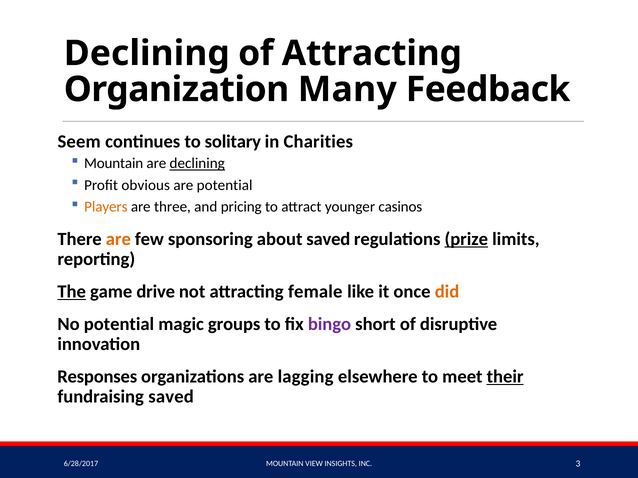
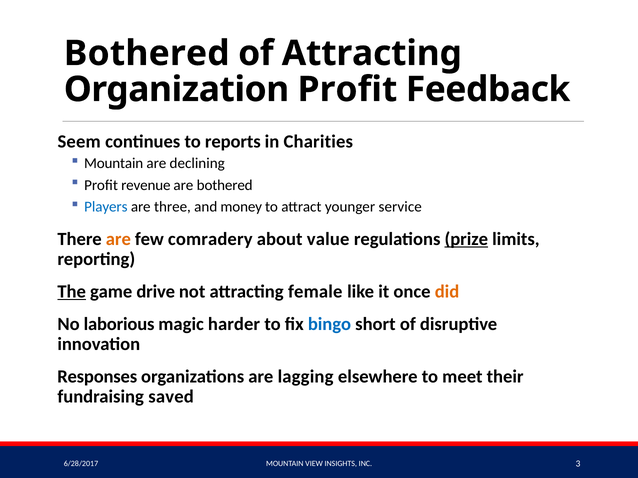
Declining at (147, 53): Declining -> Bothered
Organization Many: Many -> Profit
solitary: solitary -> reports
declining at (197, 164) underline: present -> none
obvious: obvious -> revenue
are potential: potential -> bothered
Players colour: orange -> blue
pricing: pricing -> money
casinos: casinos -> service
sponsoring: sponsoring -> comradery
about saved: saved -> value
No potential: potential -> laborious
groups: groups -> harder
bingo colour: purple -> blue
their underline: present -> none
